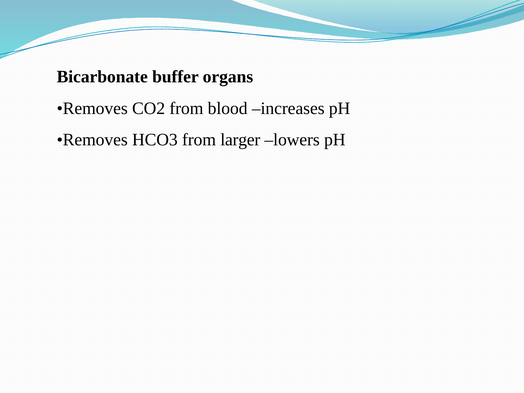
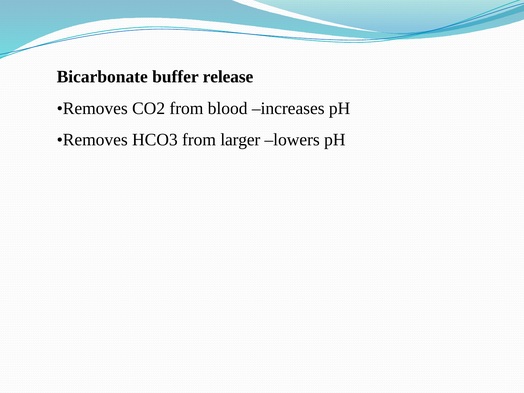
organs: organs -> release
